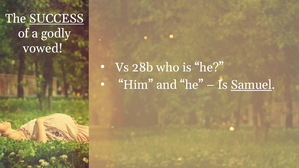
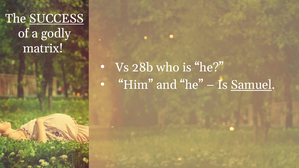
vowed: vowed -> matrix
